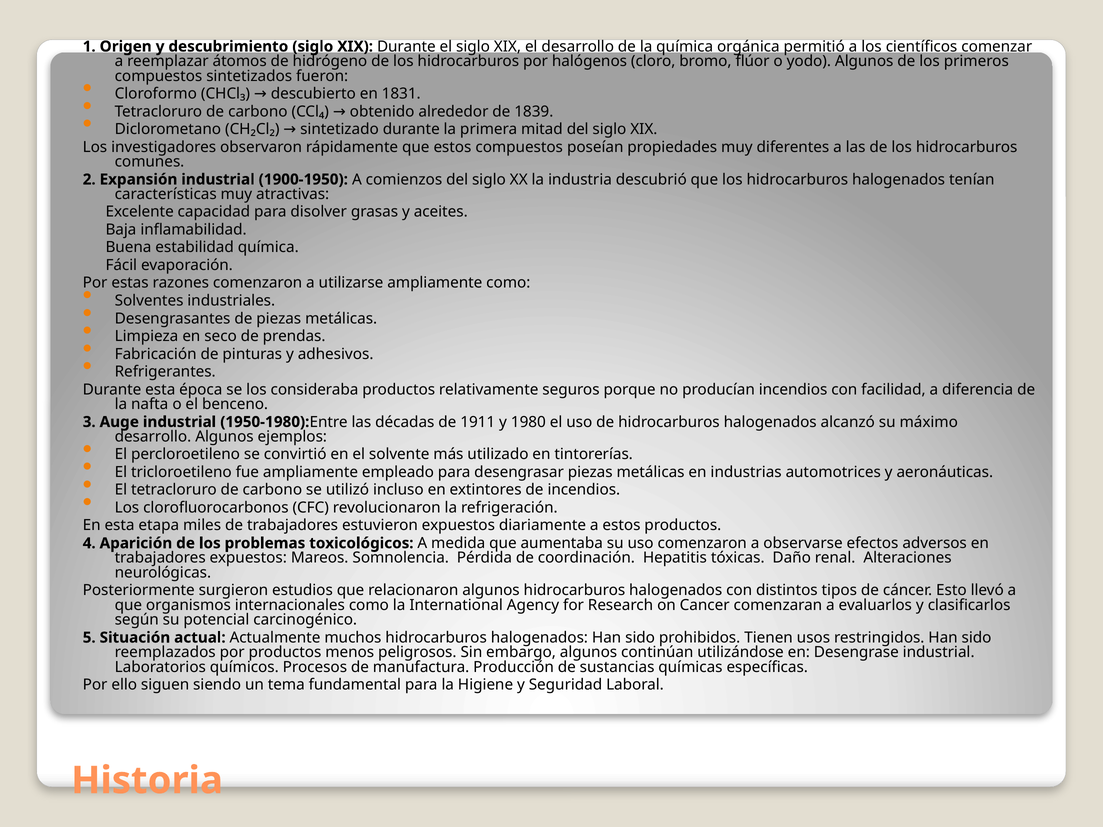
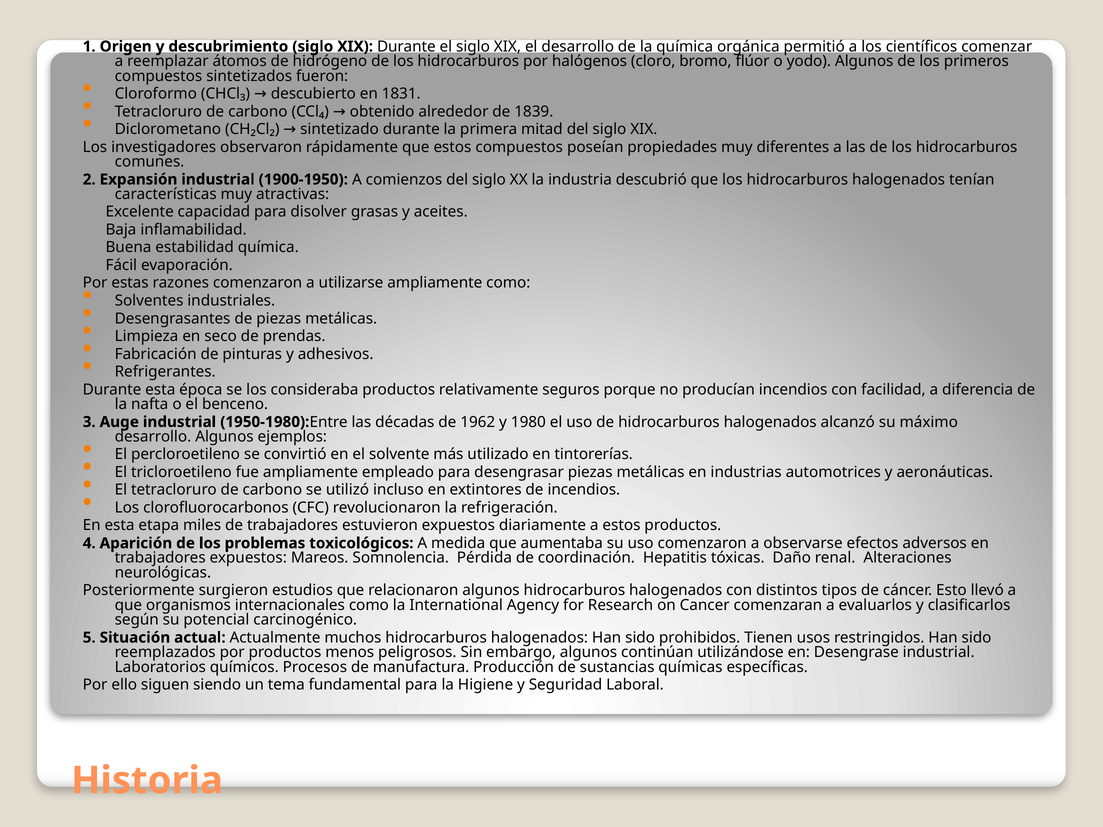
1911: 1911 -> 1962
